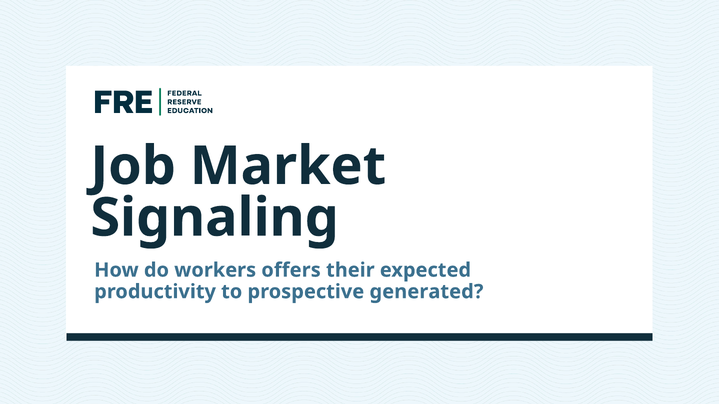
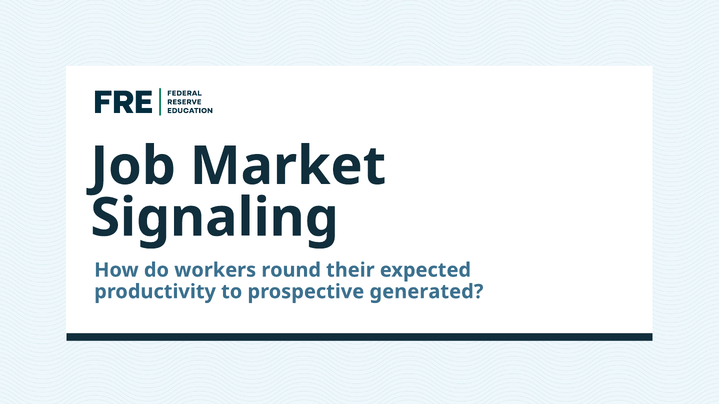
offers: offers -> round
